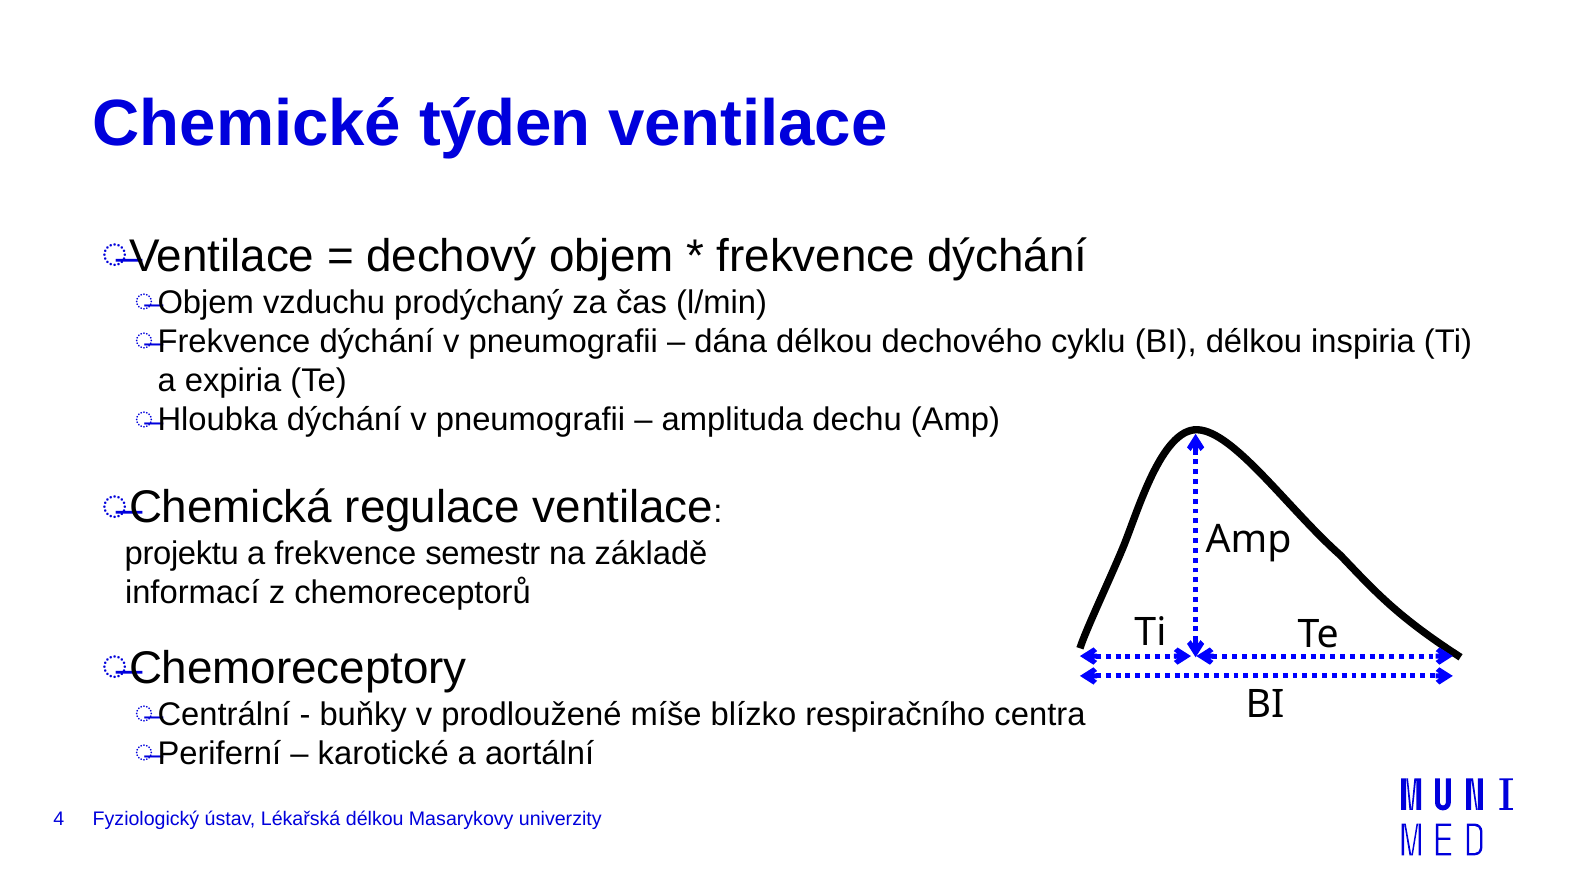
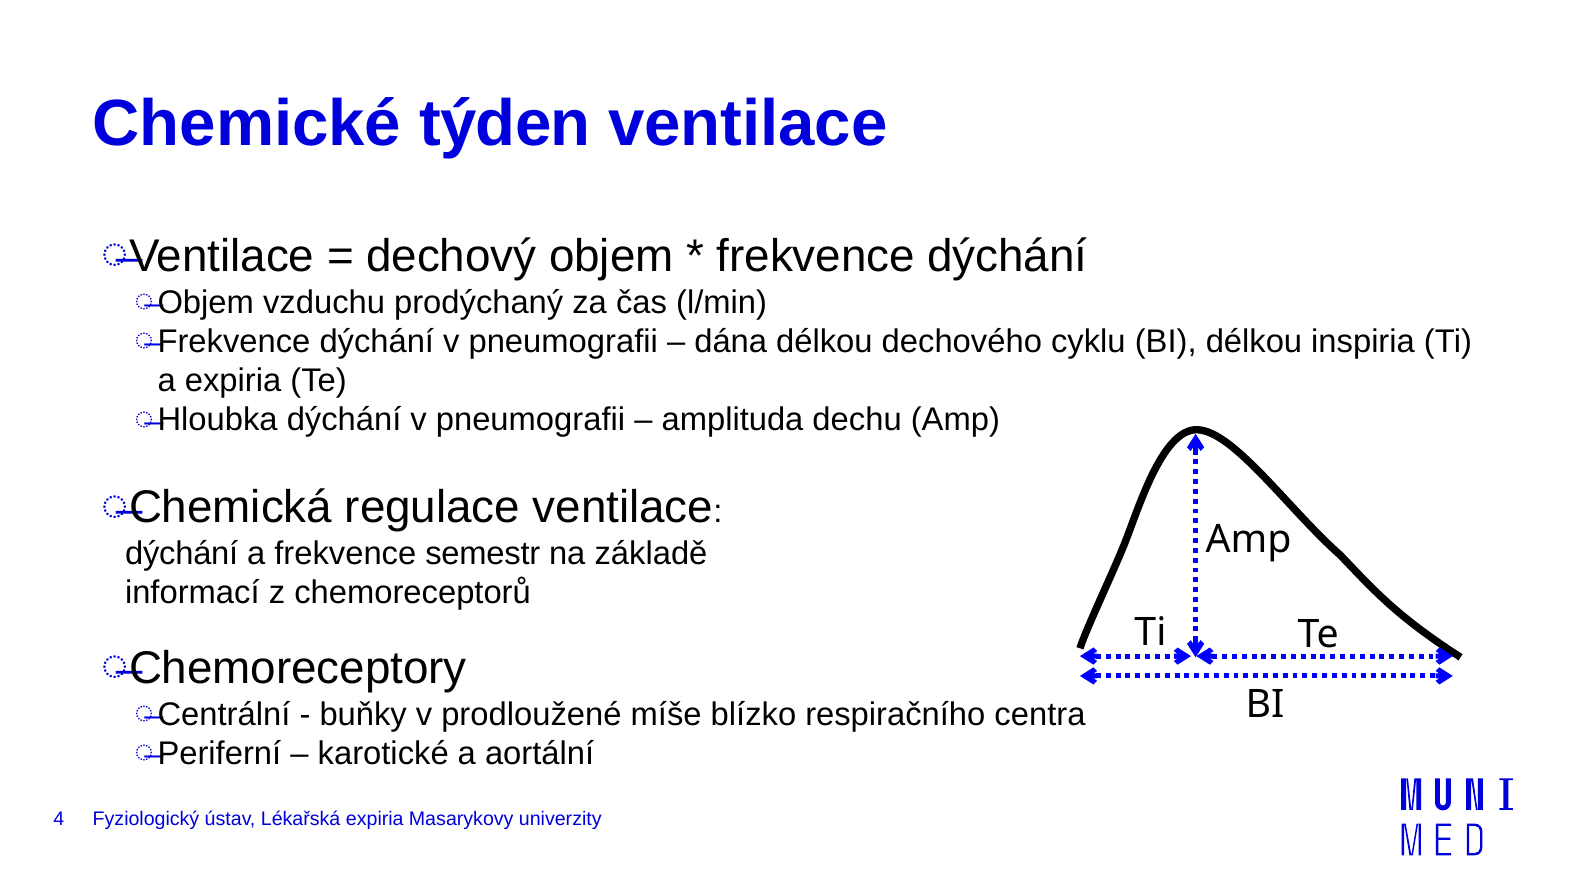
projektu at (182, 554): projektu -> dýchání
Lékařská délkou: délkou -> expiria
